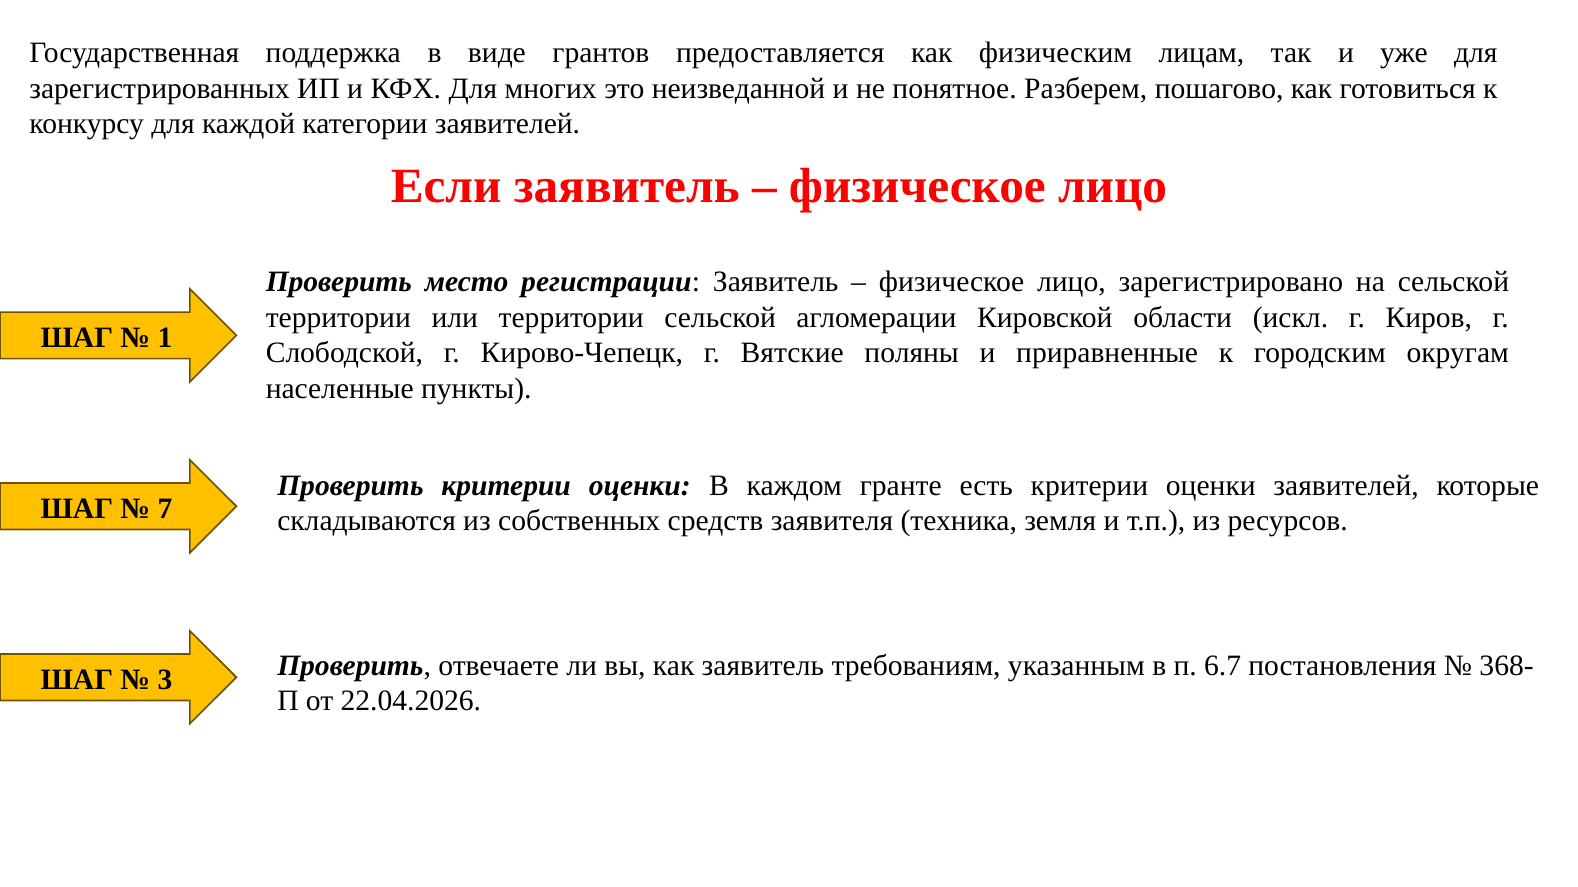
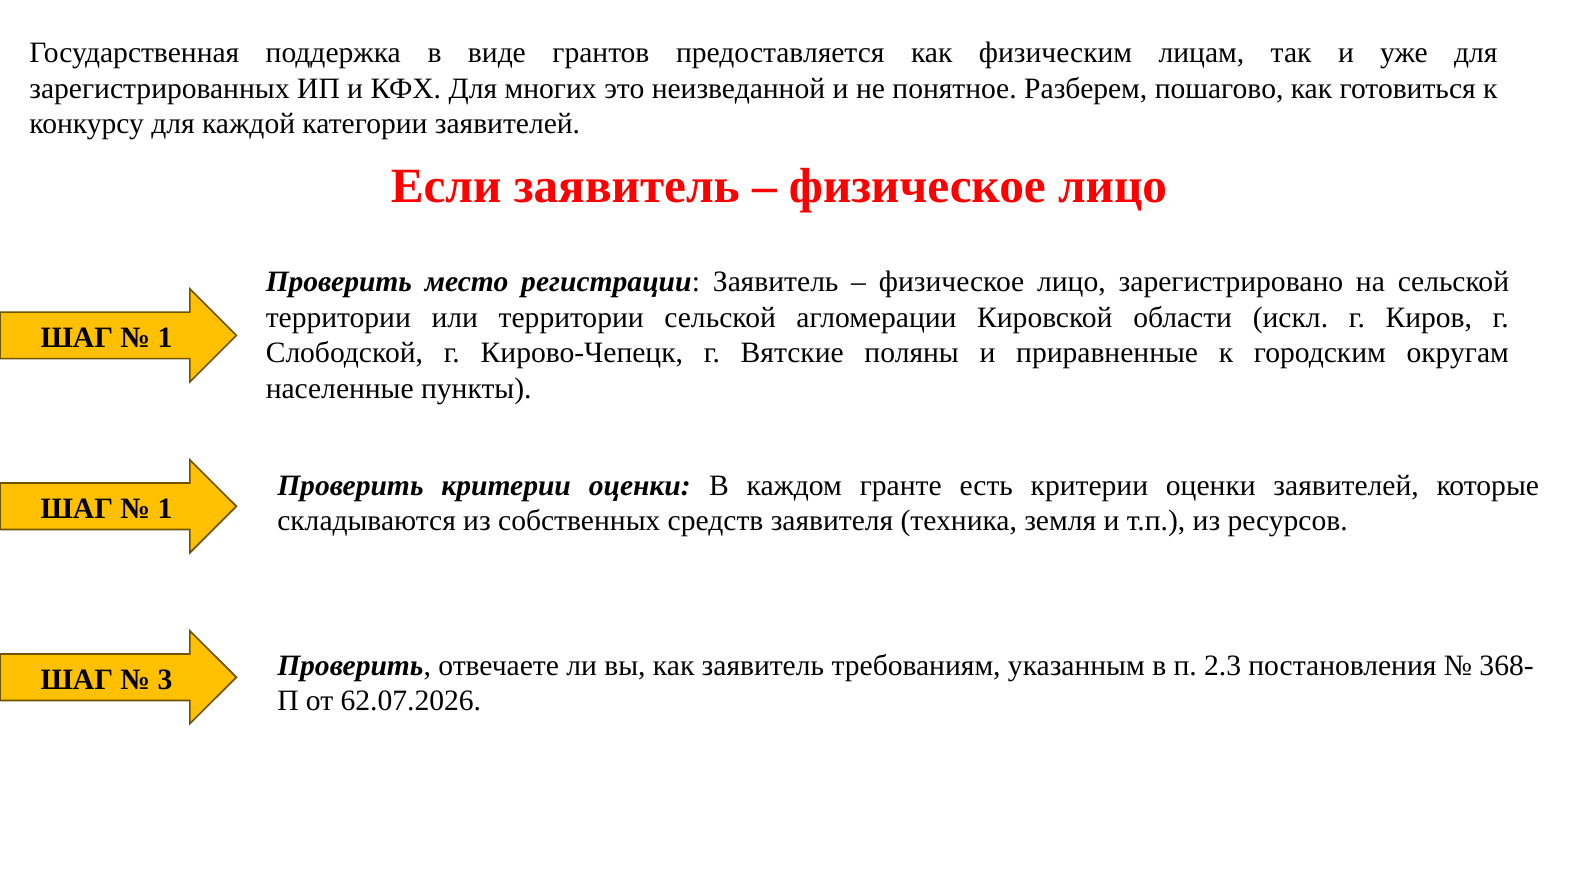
7 at (165, 509): 7 -> 1
6.7: 6.7 -> 2.3
22.04.2026: 22.04.2026 -> 62.07.2026
